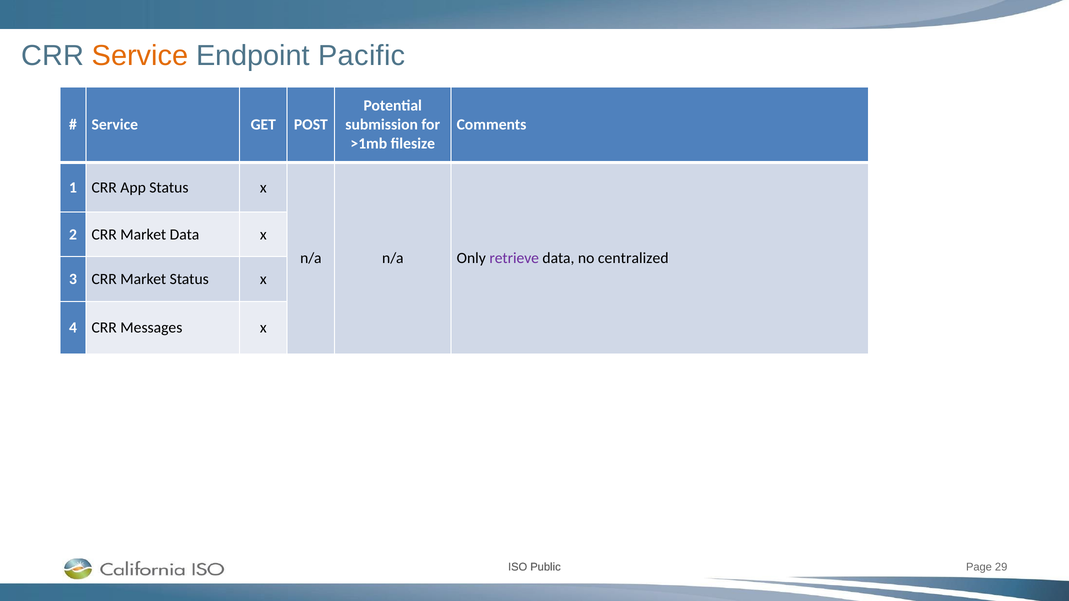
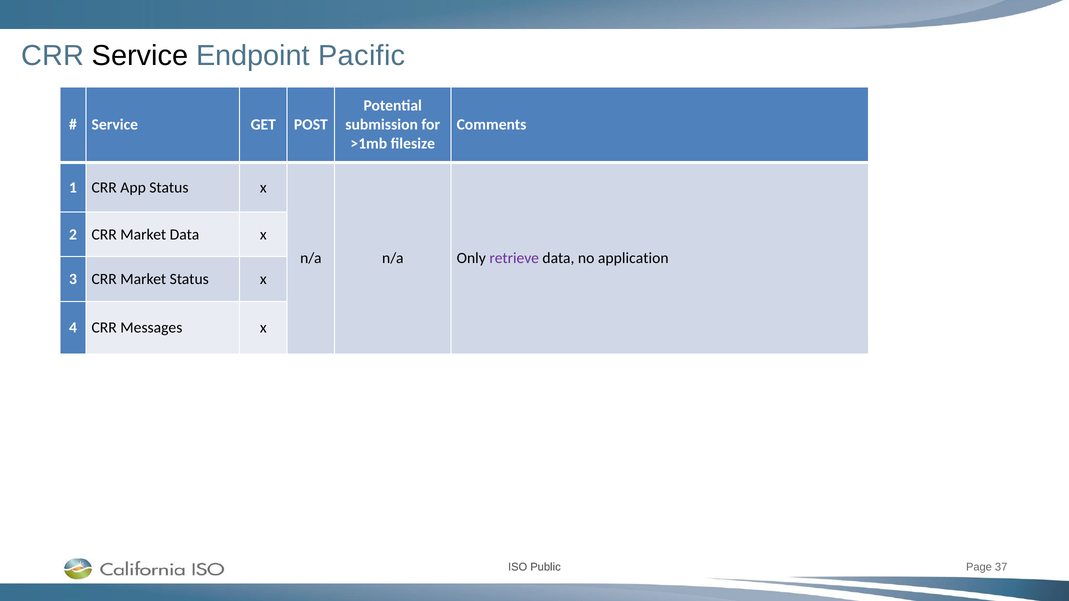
Service at (140, 56) colour: orange -> black
centralized: centralized -> application
29: 29 -> 37
